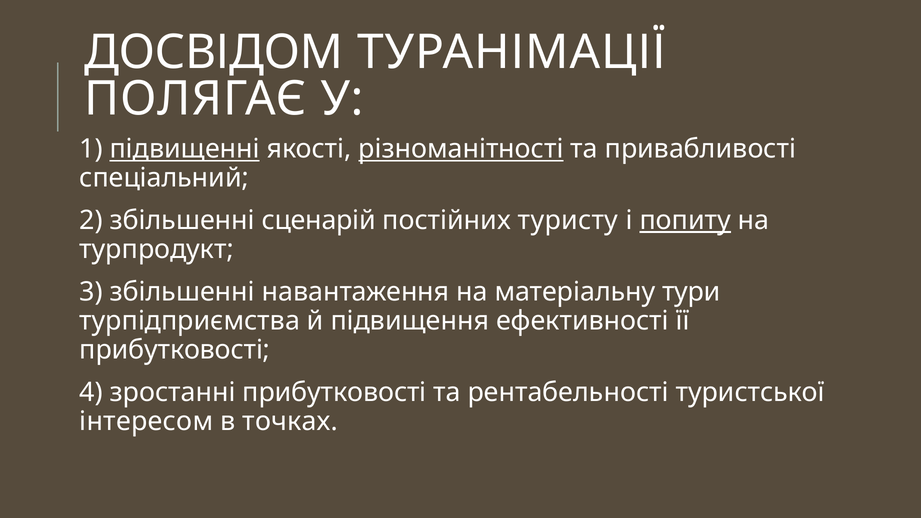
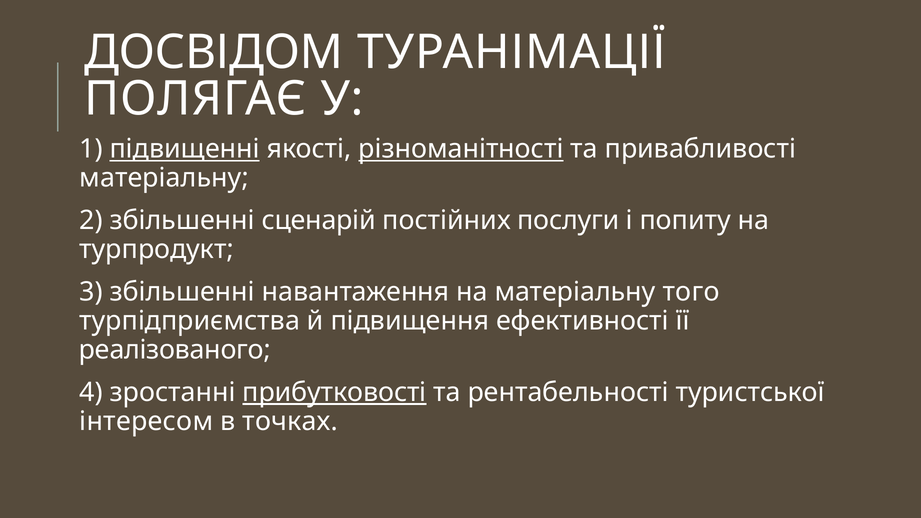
спеціальний at (164, 178): спеціальний -> матеріальну
туристу: туристу -> послуги
попиту underline: present -> none
тури: тури -> того
прибутковості at (175, 350): прибутковості -> реалізованого
прибутковості at (334, 392) underline: none -> present
